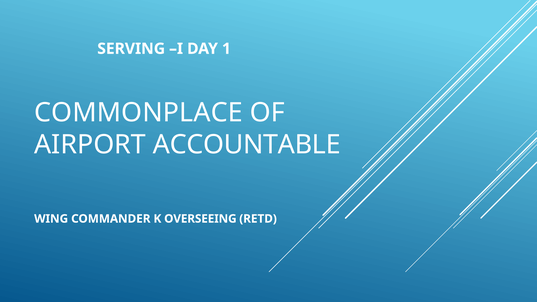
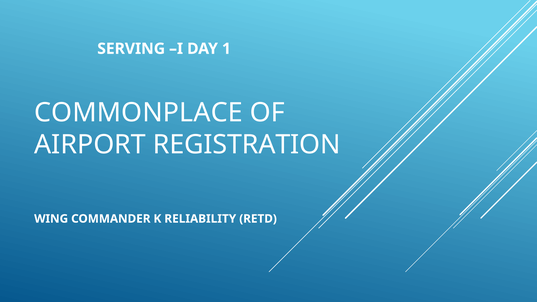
ACCOUNTABLE: ACCOUNTABLE -> REGISTRATION
OVERSEEING: OVERSEEING -> RELIABILITY
